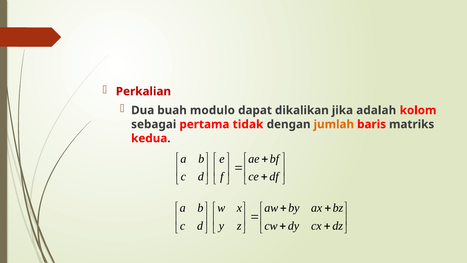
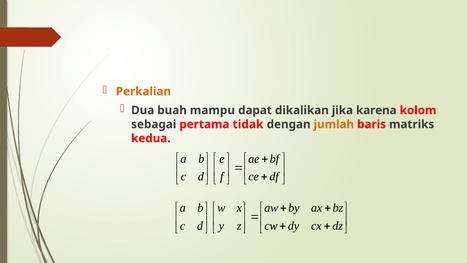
Perkalian colour: red -> orange
modulo: modulo -> mampu
adalah: adalah -> karena
